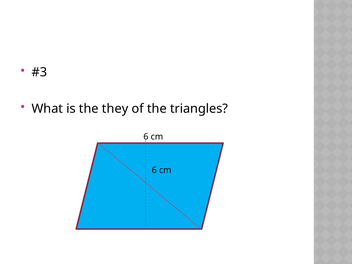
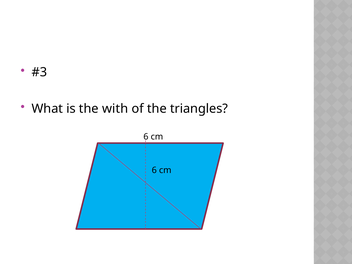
they: they -> with
